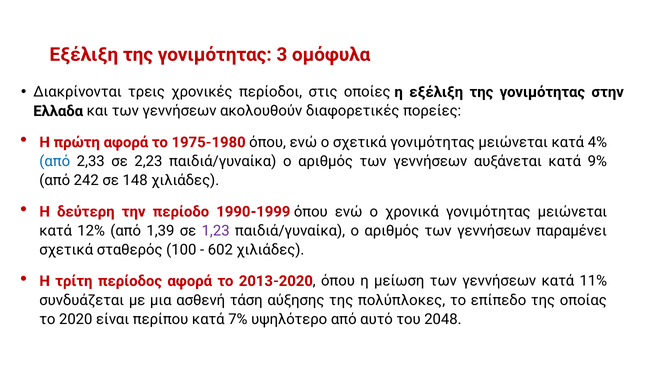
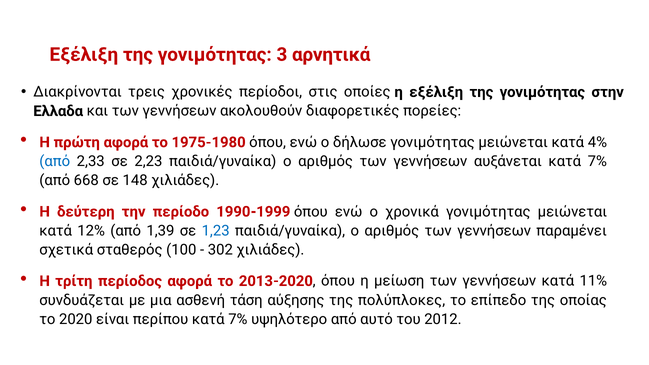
ομόφυλα: ομόφυλα -> αρνητικά
ο σχετικά: σχετικά -> δήλωσε
αυξάνεται κατά 9%: 9% -> 7%
242: 242 -> 668
1,23 colour: purple -> blue
602: 602 -> 302
2048: 2048 -> 2012
